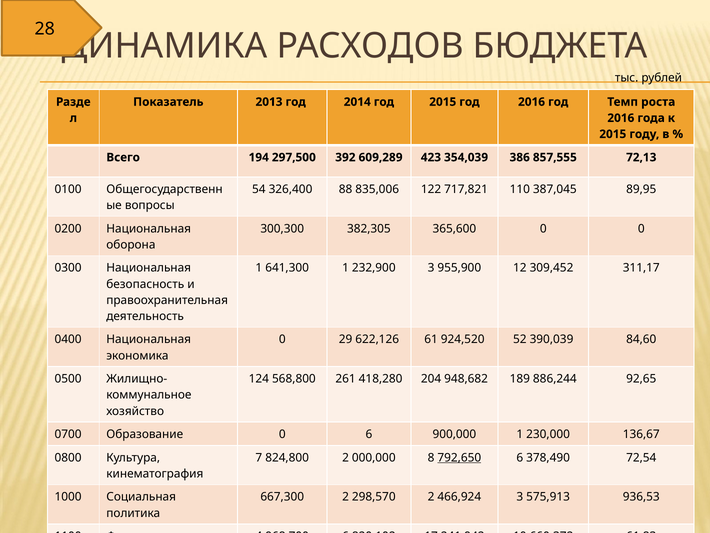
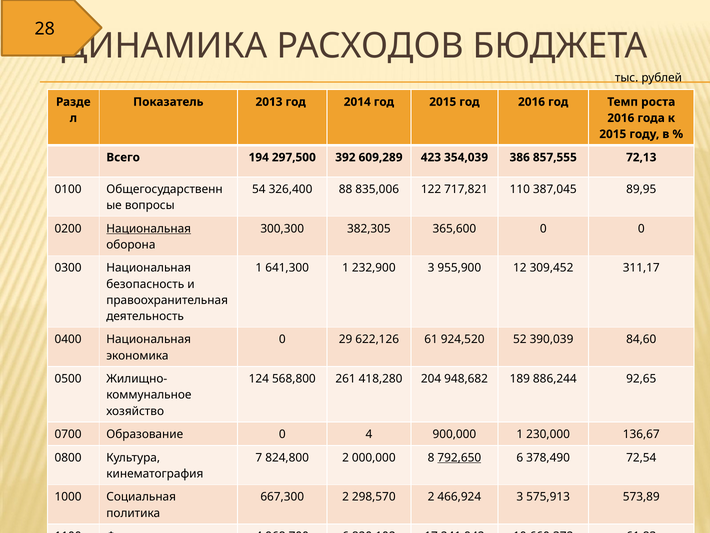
Национальная at (149, 228) underline: none -> present
0 6: 6 -> 4
936,53: 936,53 -> 573,89
